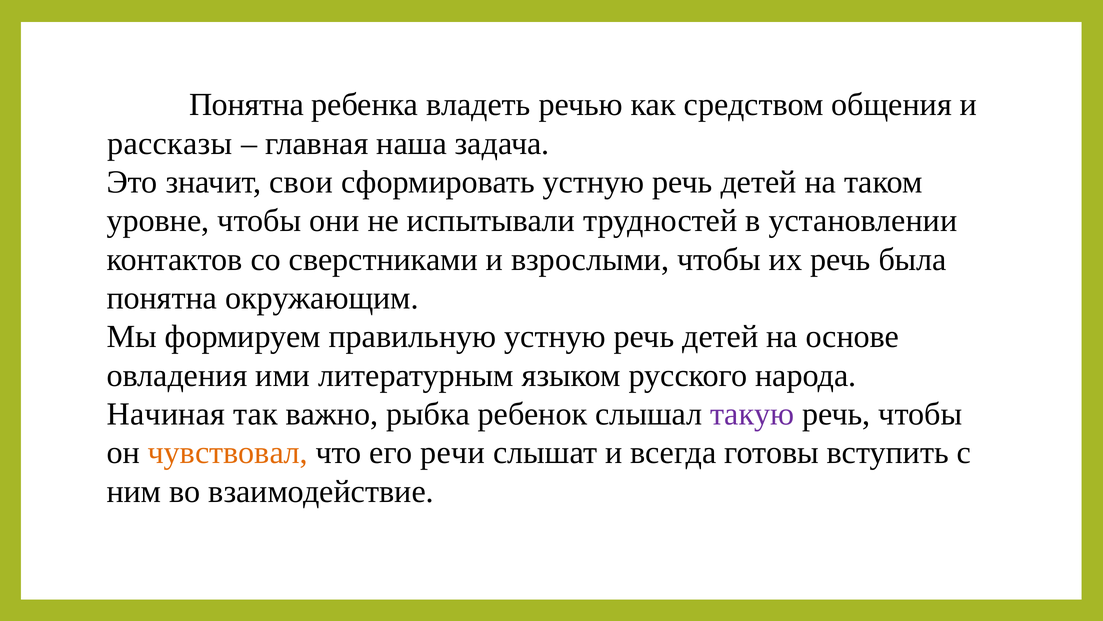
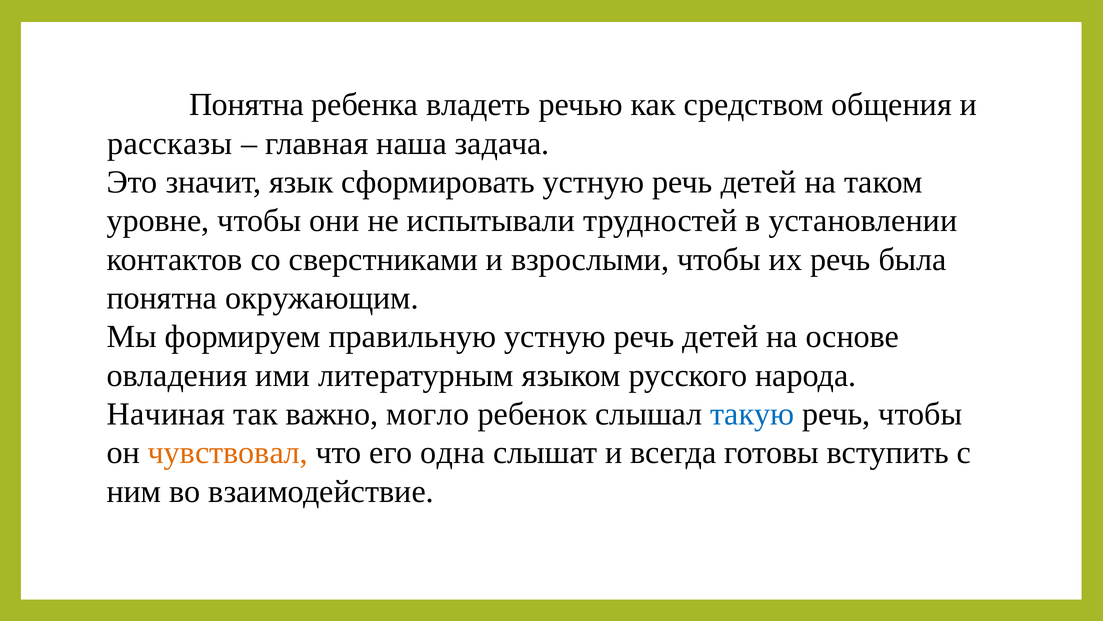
свои: свои -> язык
рыбка: рыбка -> могло
такую colour: purple -> blue
речи: речи -> одна
